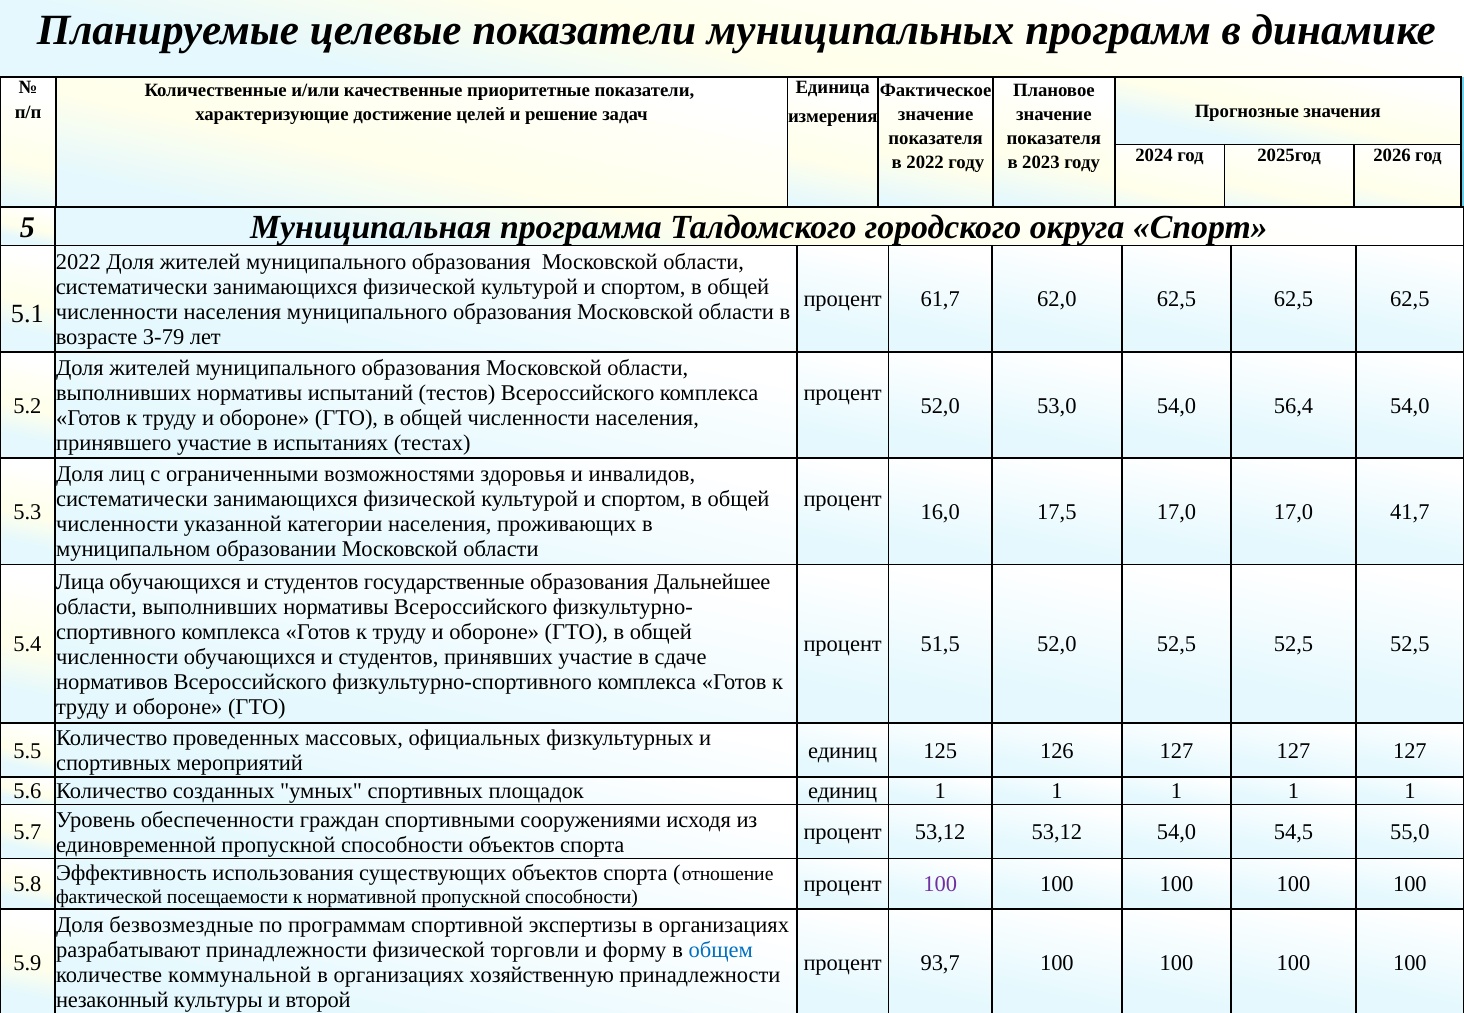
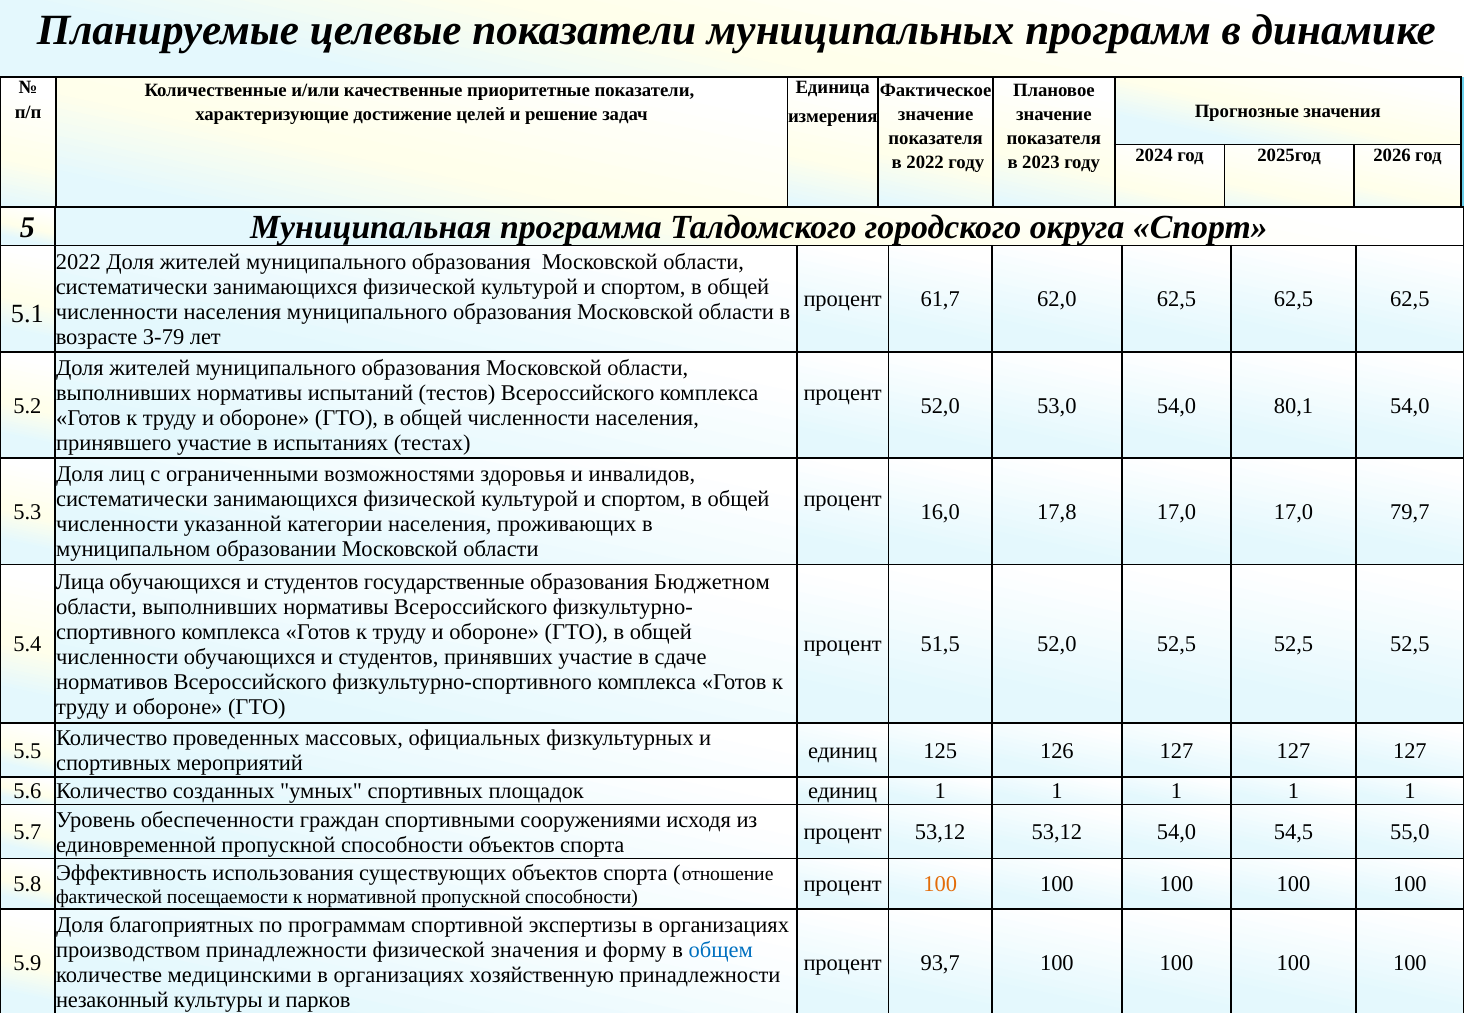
56,4: 56,4 -> 80,1
17,5: 17,5 -> 17,8
41,7: 41,7 -> 79,7
Дальнейшее: Дальнейшее -> Бюджетном
100 at (940, 885) colour: purple -> orange
безвозмездные: безвозмездные -> благоприятных
разрабатывают: разрабатывают -> производством
физической торговли: торговли -> значения
коммунальной: коммунальной -> медицинскими
второй: второй -> парков
